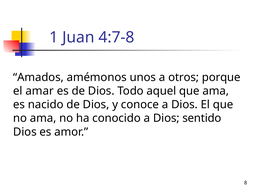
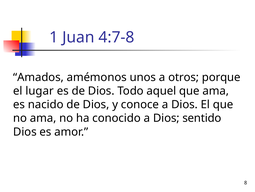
amar: amar -> lugar
